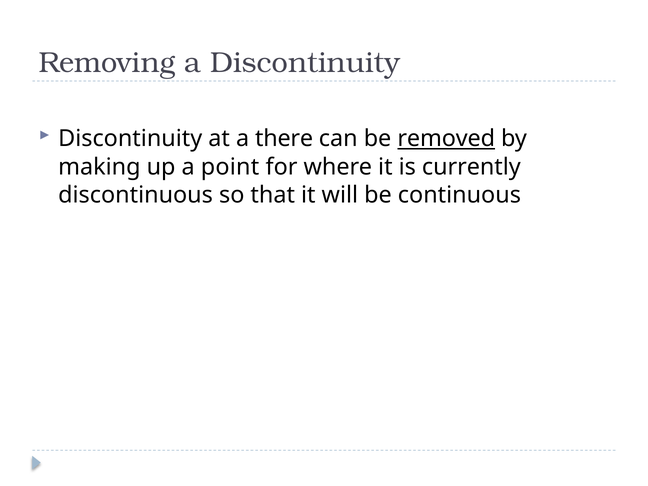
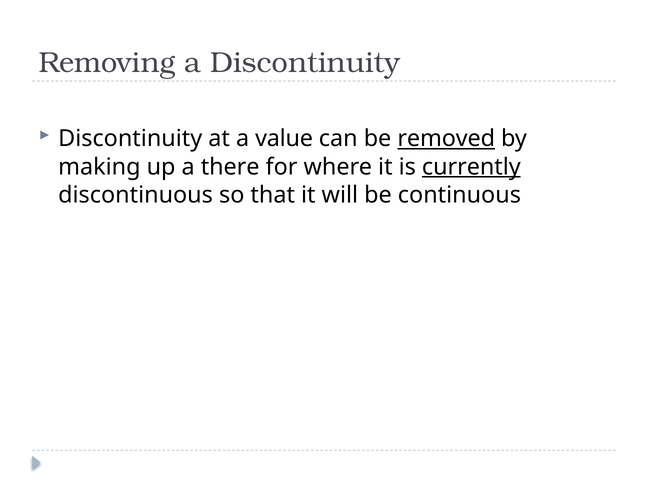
there: there -> value
point: point -> there
currently underline: none -> present
